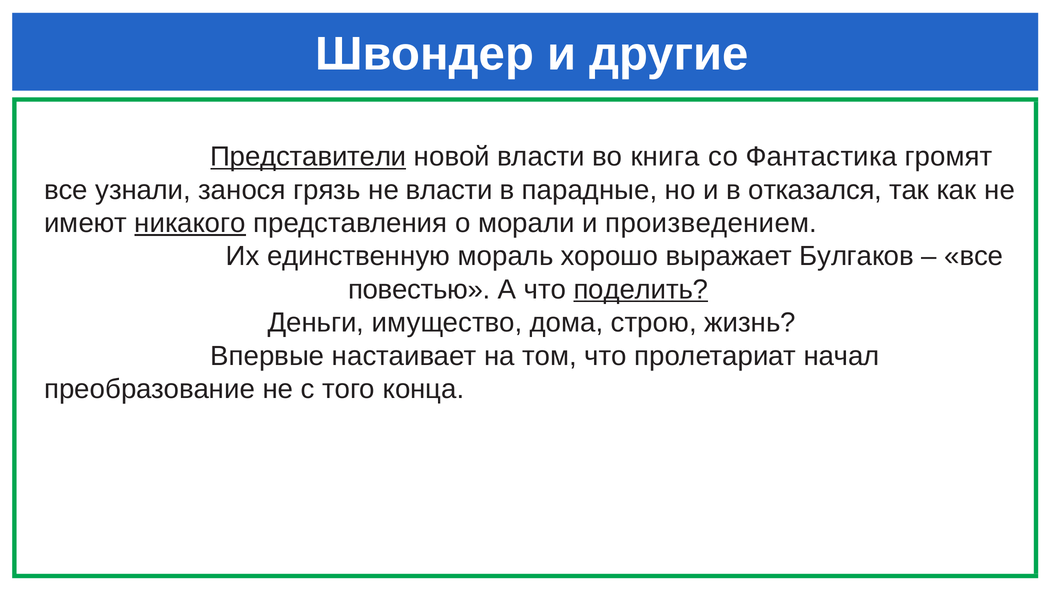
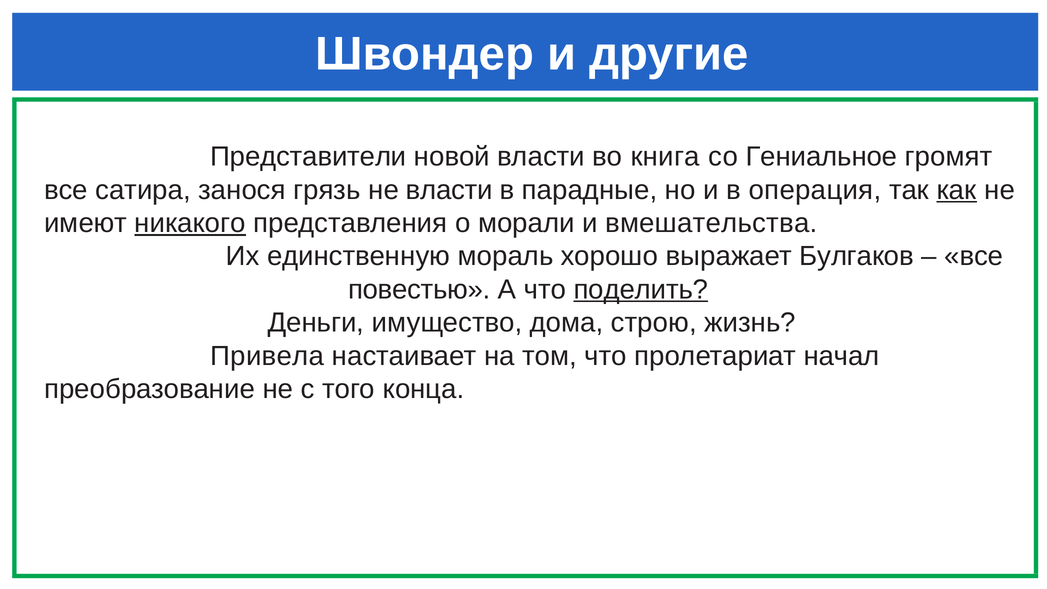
Представители underline: present -> none
Фантастика: Фантастика -> Гениальное
узнали: узнали -> сатира
отказался: отказался -> операция
как underline: none -> present
произведением: произведением -> вмешательства
Впервые: Впервые -> Привела
